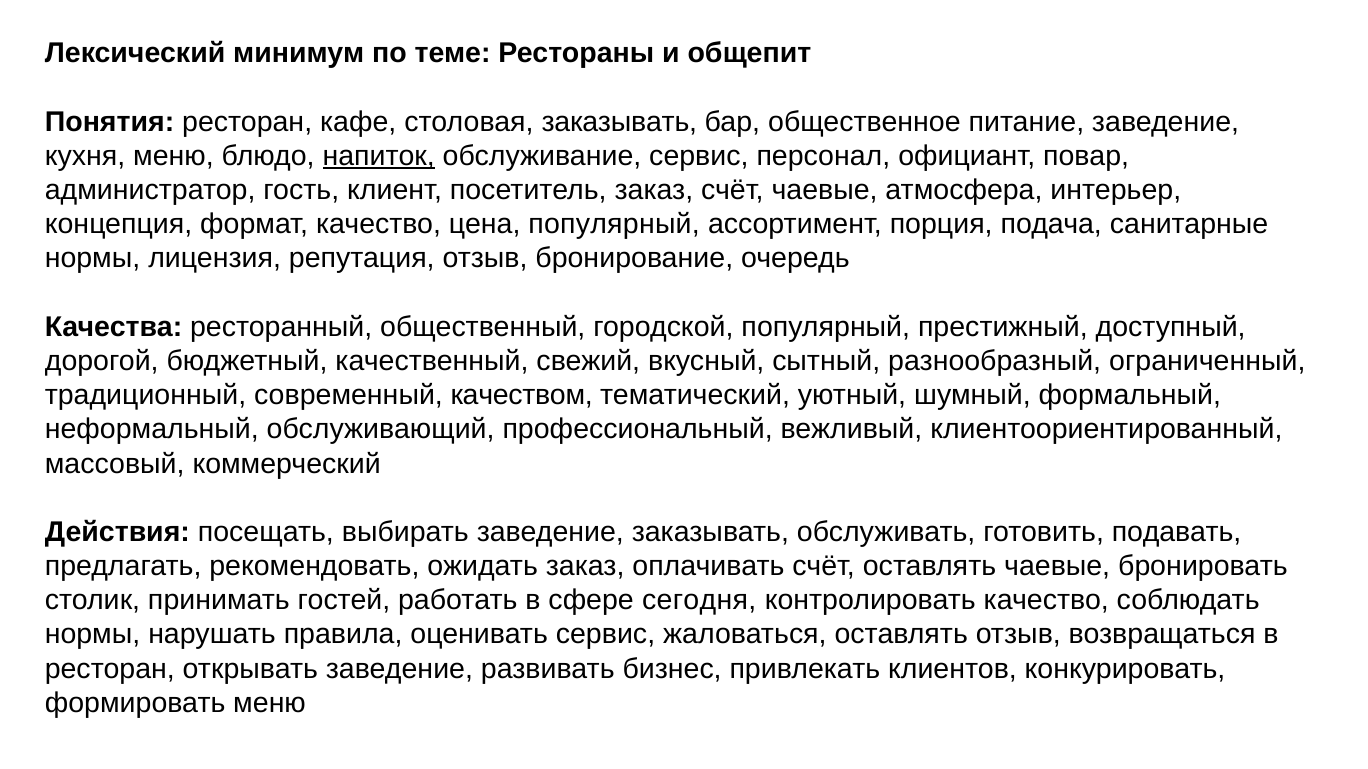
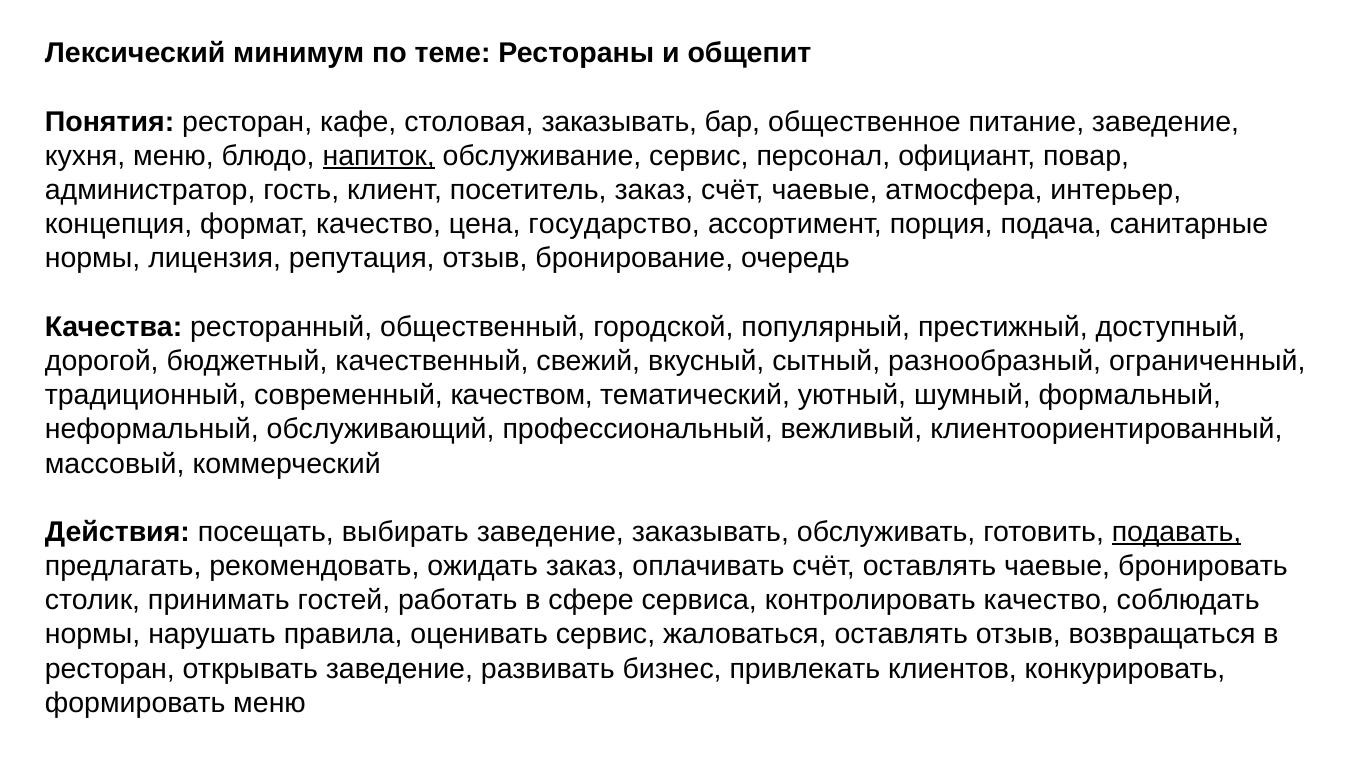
цена популярный: популярный -> государство
подавать underline: none -> present
сегодня: сегодня -> сервиса
